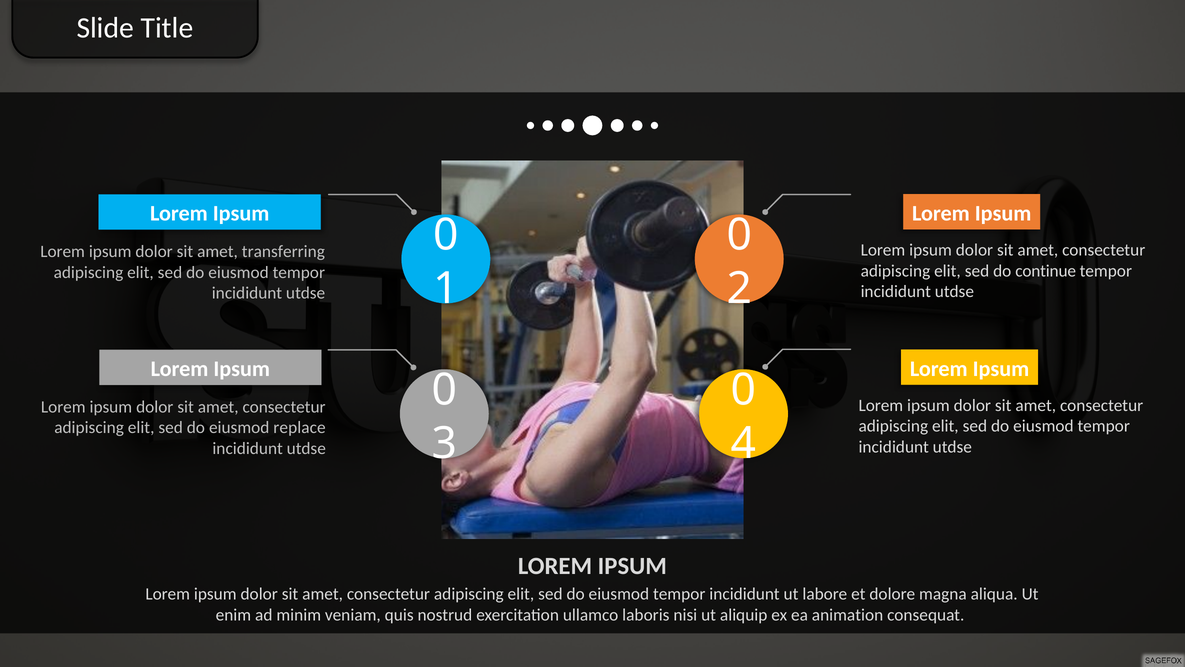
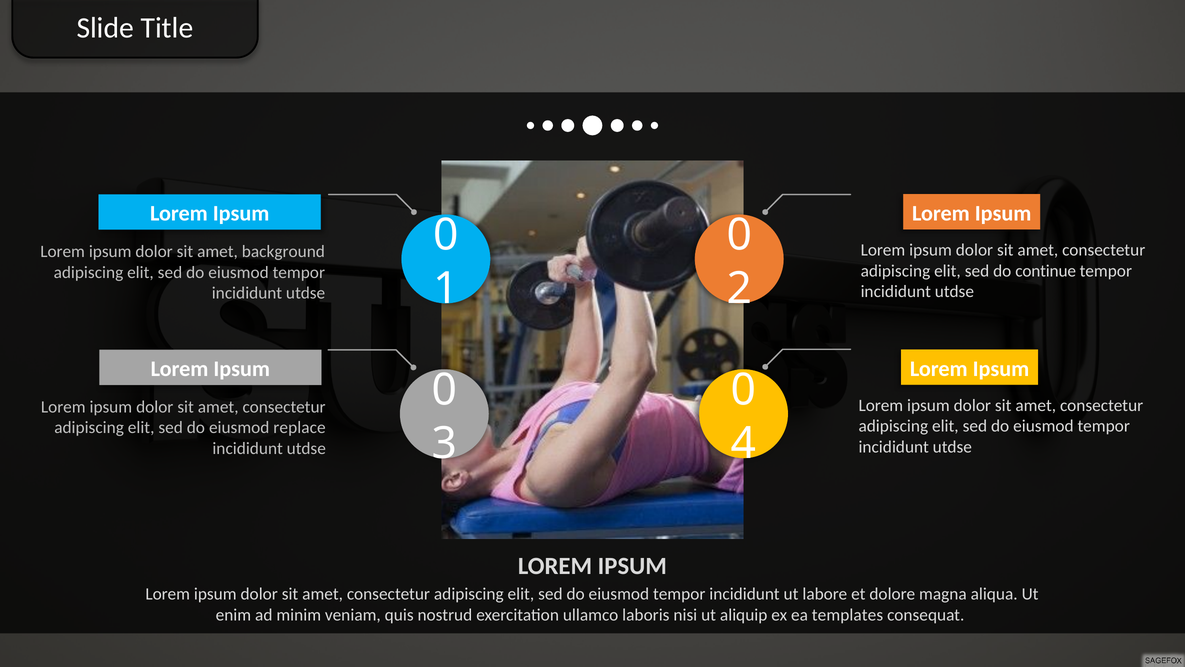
transferring: transferring -> background
animation: animation -> templates
